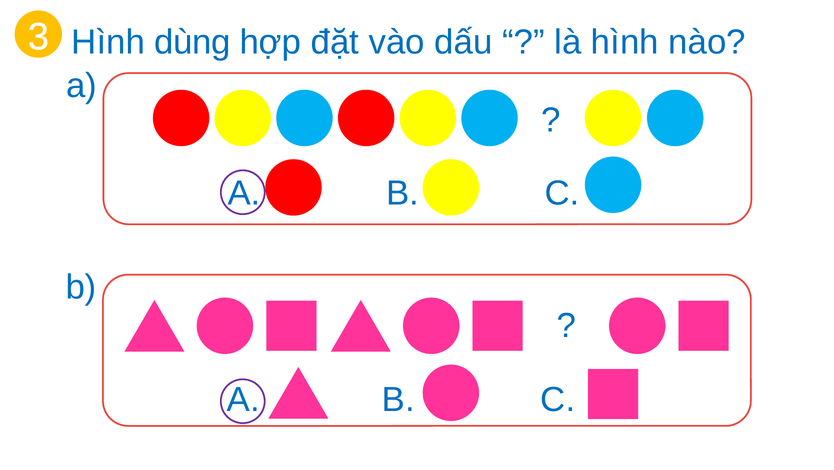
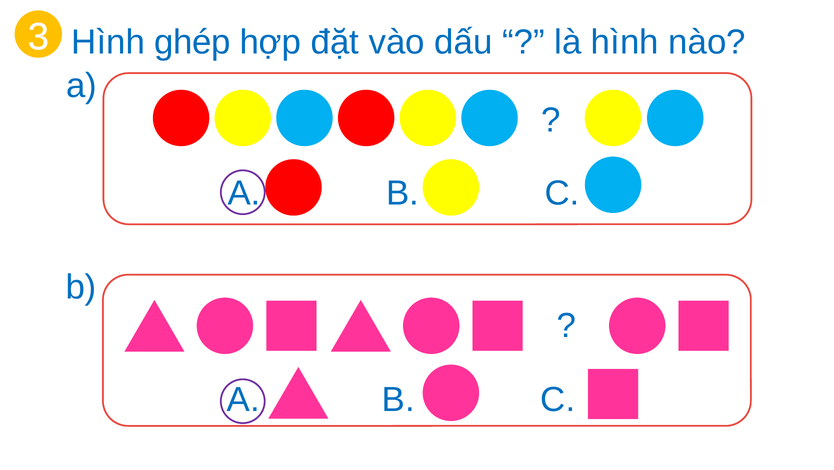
dùng: dùng -> ghép
